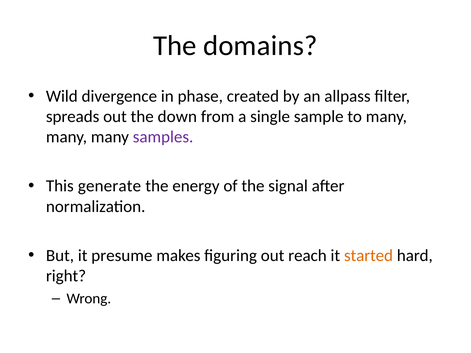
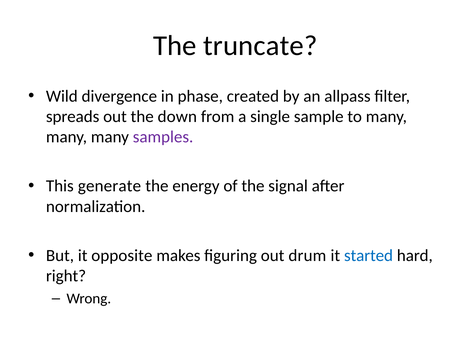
domains: domains -> truncate
presume: presume -> opposite
reach: reach -> drum
started colour: orange -> blue
